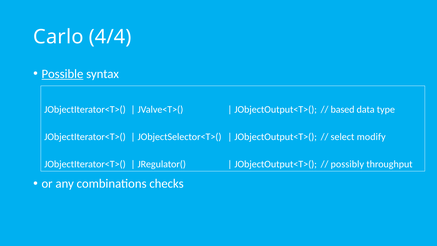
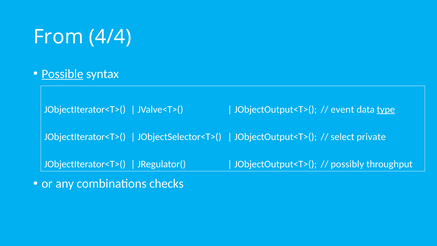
Carlo: Carlo -> From
based: based -> event
type underline: none -> present
modify: modify -> private
